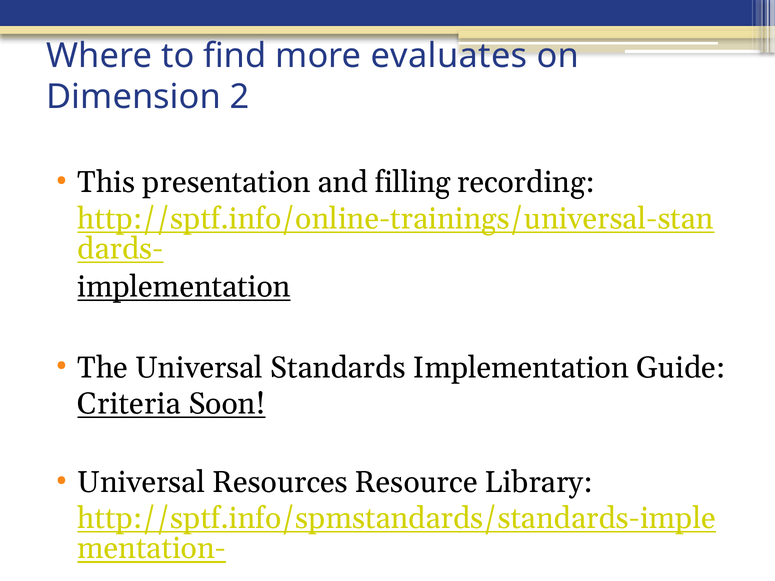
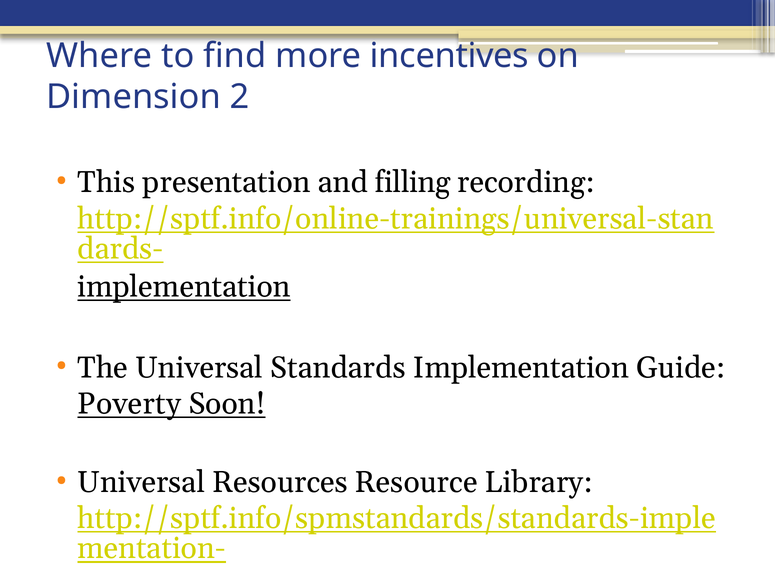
evaluates: evaluates -> incentives
Criteria: Criteria -> Poverty
